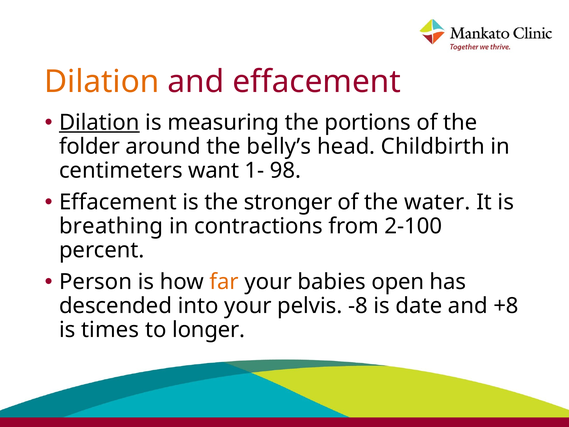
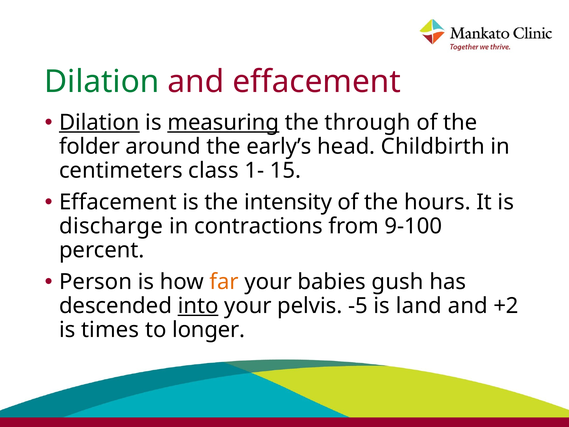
Dilation at (102, 82) colour: orange -> green
measuring underline: none -> present
portions: portions -> through
belly’s: belly’s -> early’s
want: want -> class
98: 98 -> 15
stronger: stronger -> intensity
water: water -> hours
breathing: breathing -> discharge
2-100: 2-100 -> 9-100
open: open -> gush
into underline: none -> present
-8: -8 -> -5
date: date -> land
+8: +8 -> +2
